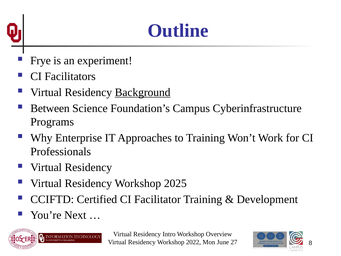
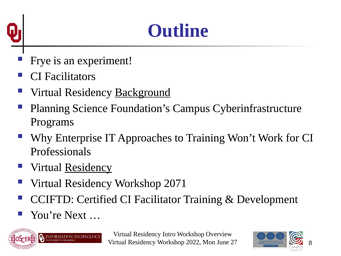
Between: Between -> Planning
Residency at (88, 167) underline: none -> present
2025: 2025 -> 2071
